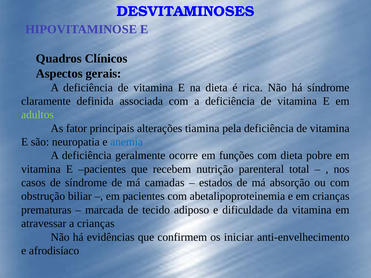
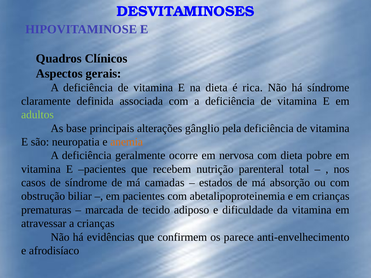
fator: fator -> base
tiamina: tiamina -> gânglio
anemia colour: blue -> orange
funções: funções -> nervosa
iniciar: iniciar -> parece
